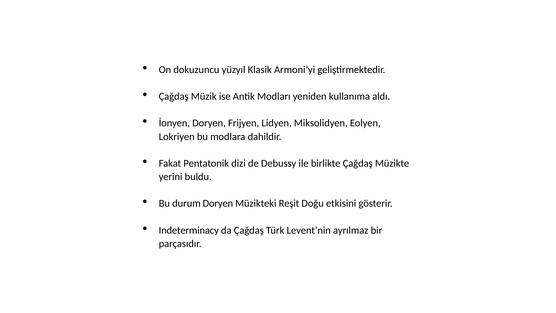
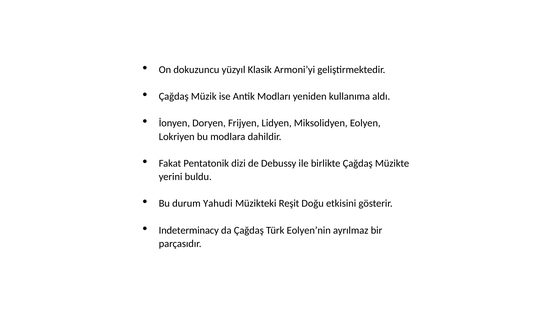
durum Doryen: Doryen -> Yahudi
Levent’nin: Levent’nin -> Eolyen’nin
